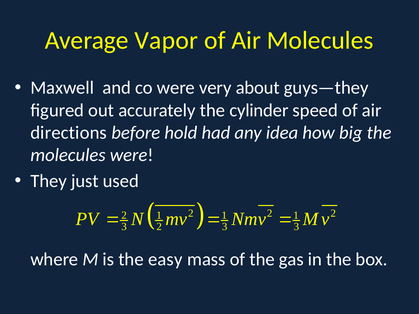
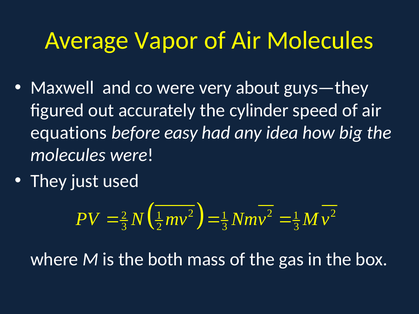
directions: directions -> equations
hold: hold -> easy
easy: easy -> both
